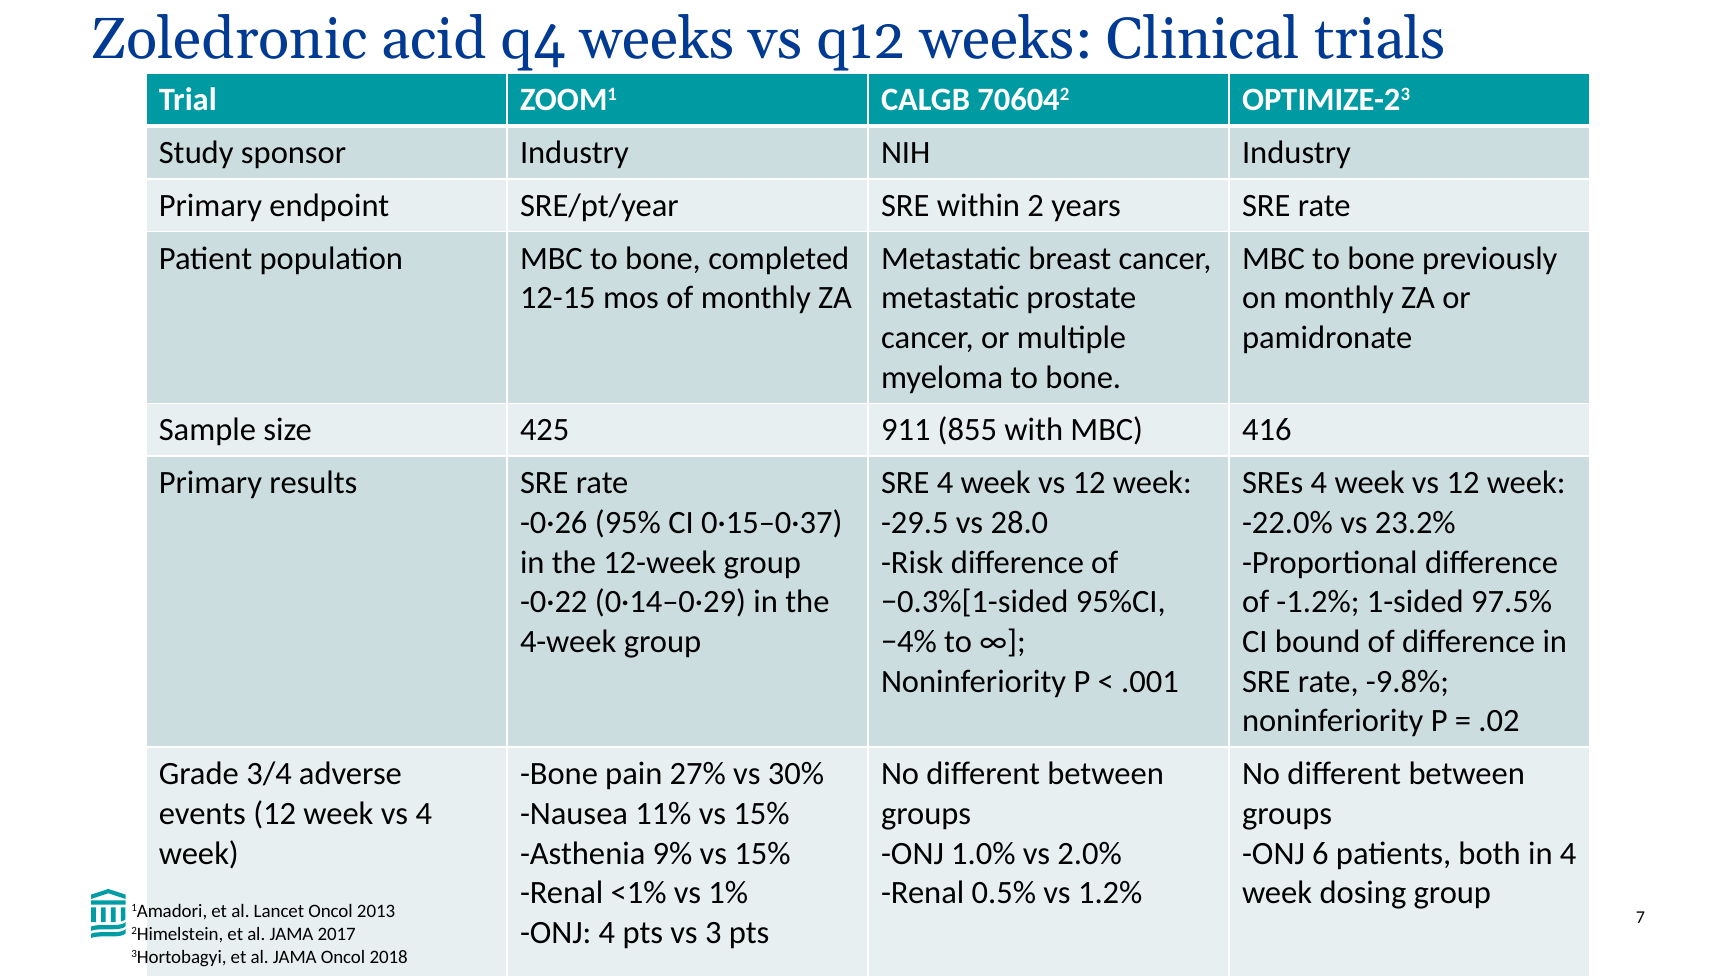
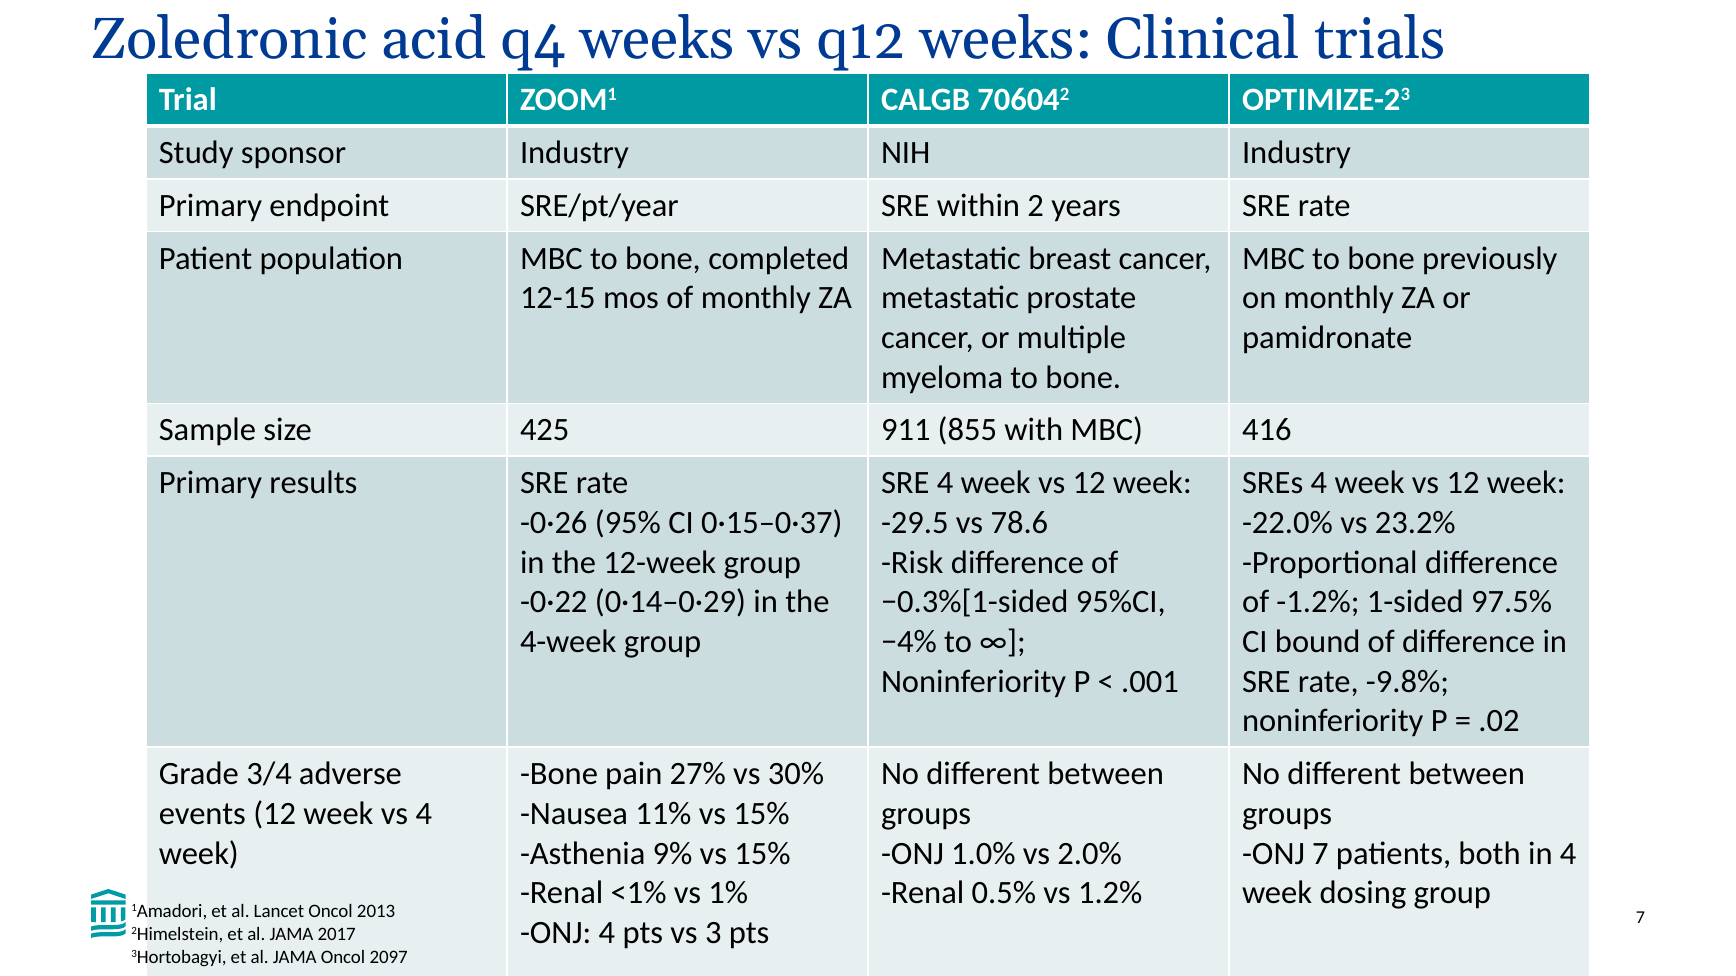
28.0: 28.0 -> 78.6
ONJ 6: 6 -> 7
2018: 2018 -> 2097
